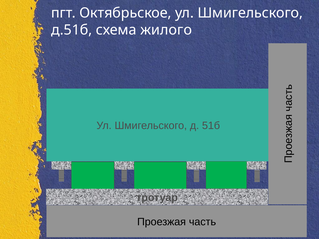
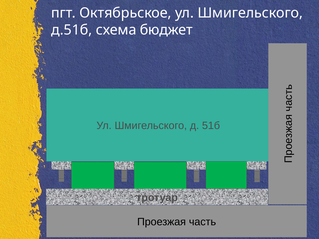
жилого: жилого -> бюджет
